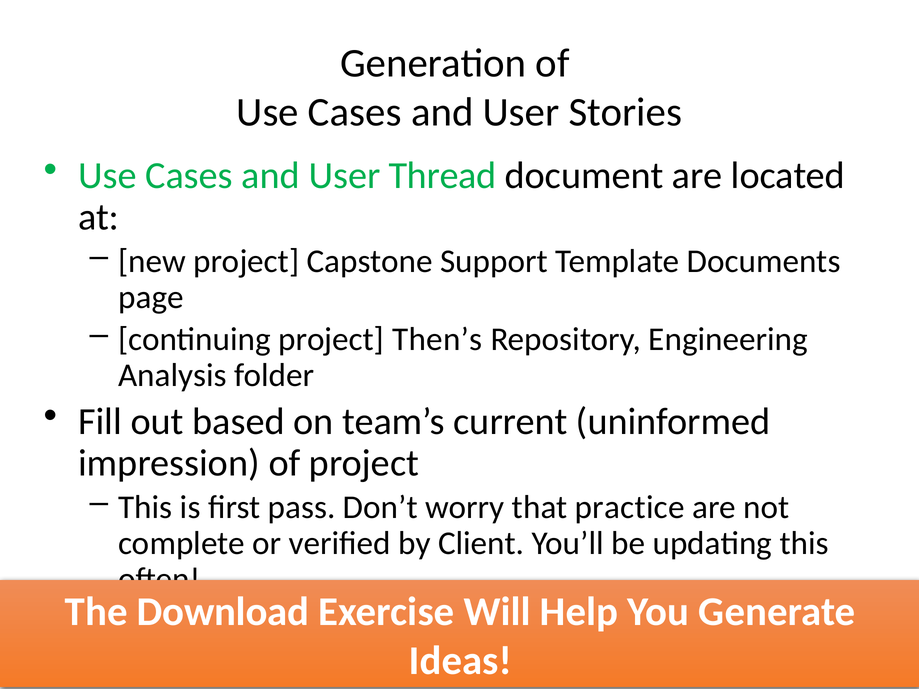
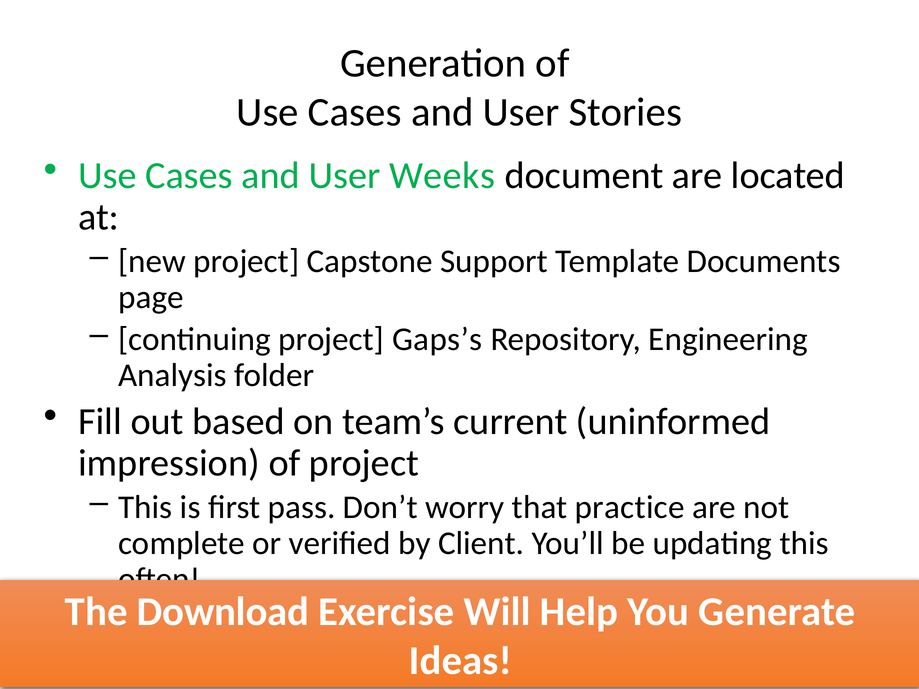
Thread: Thread -> Weeks
Then’s: Then’s -> Gaps’s
